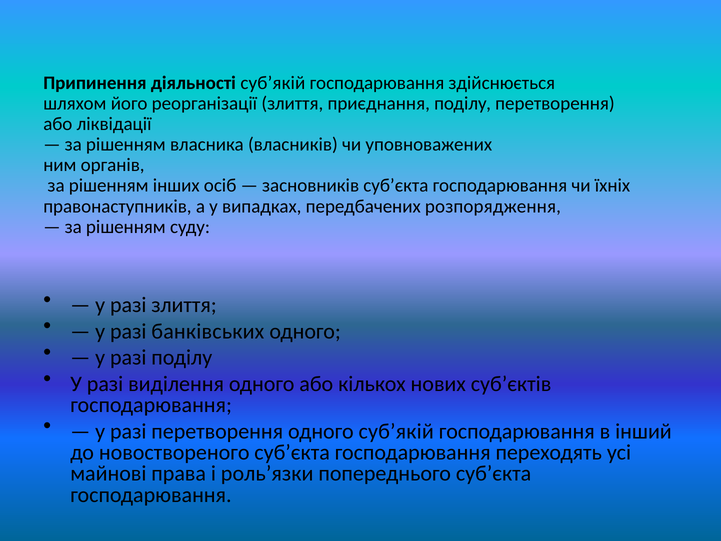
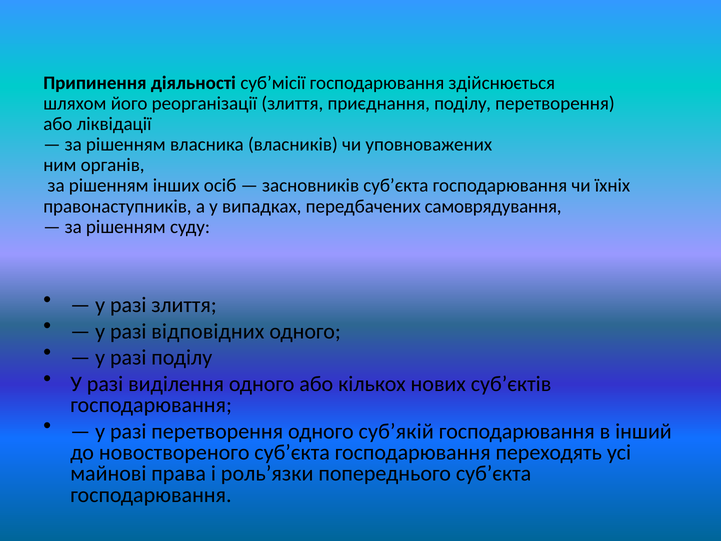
діяльності суб’якій: суб’якій -> суб’місії
розпорядження: розпорядження -> самоврядування
банківських: банківських -> відповідних
